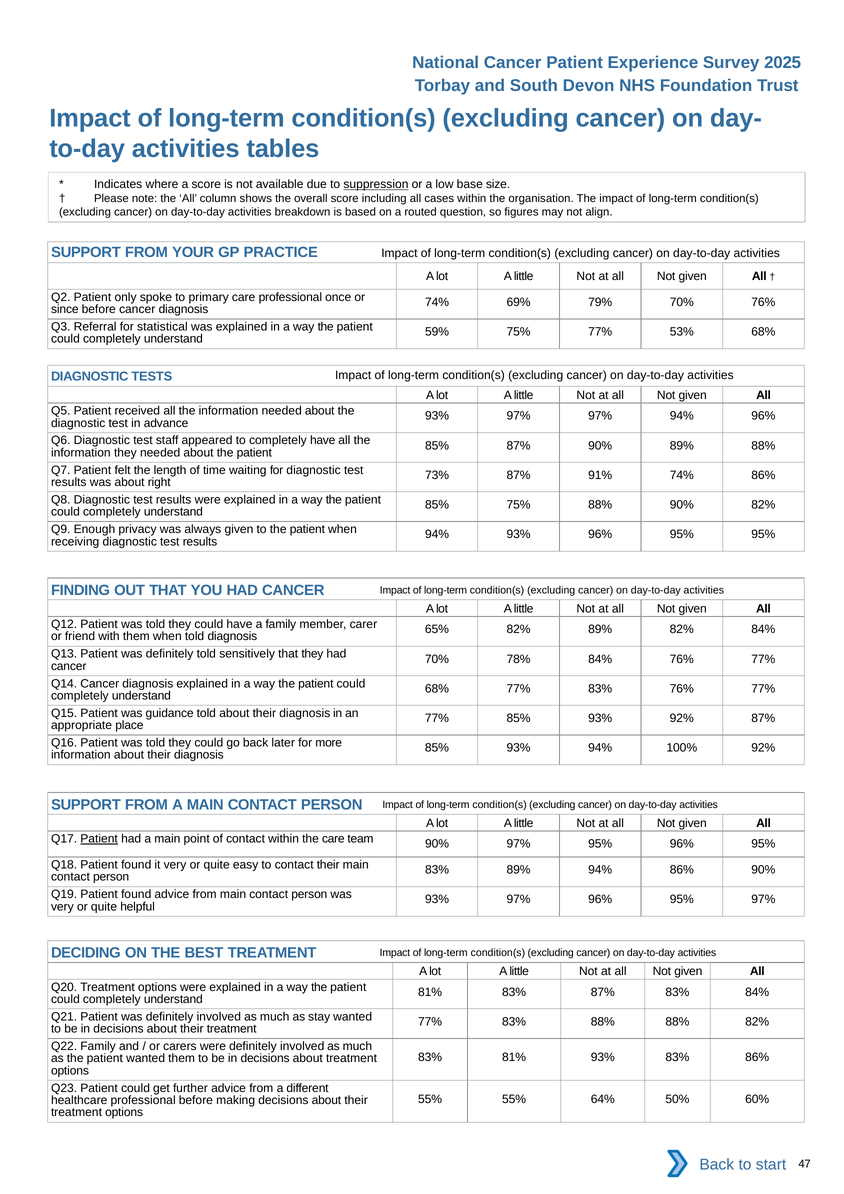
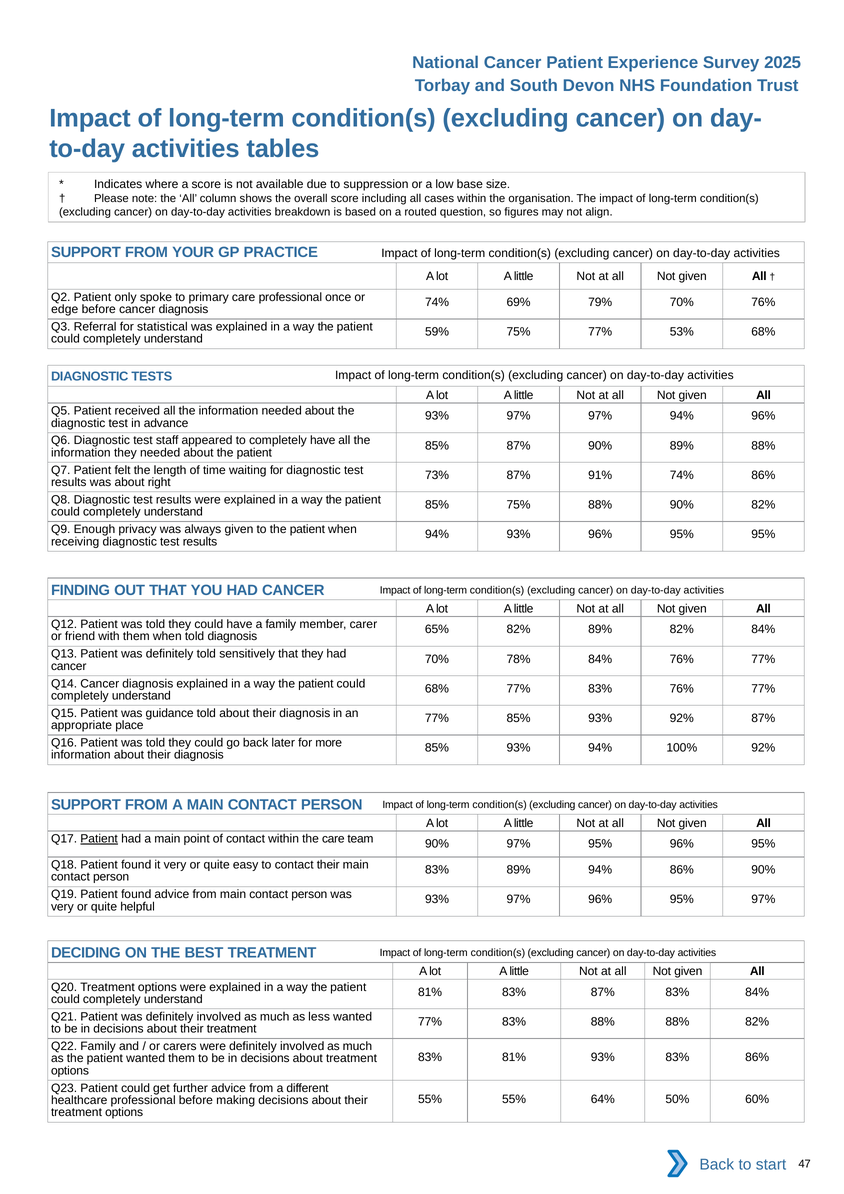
suppression underline: present -> none
since: since -> edge
stay: stay -> less
